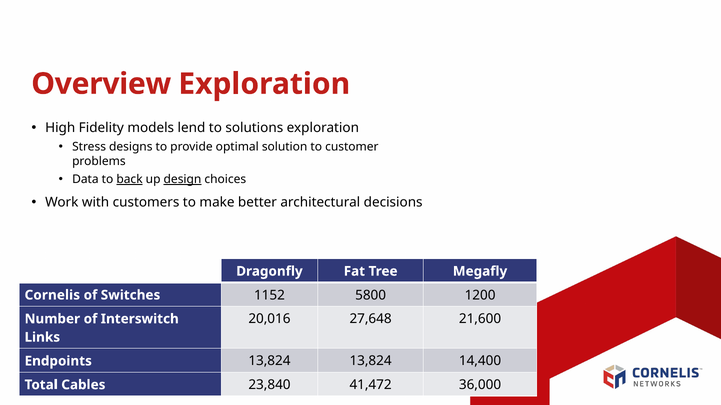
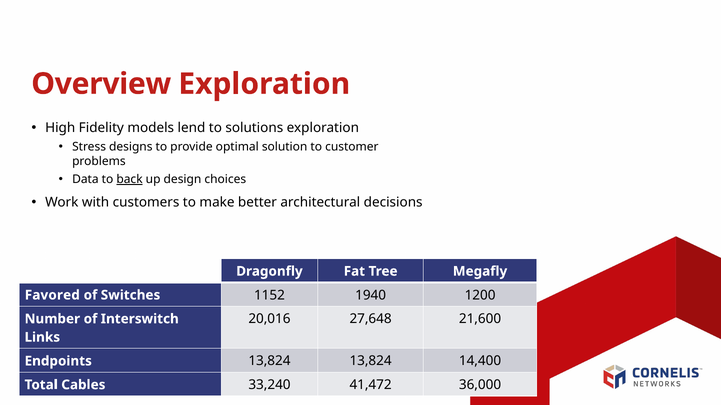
design underline: present -> none
Cornelis at (52, 295): Cornelis -> Favored
5800: 5800 -> 1940
23,840: 23,840 -> 33,240
